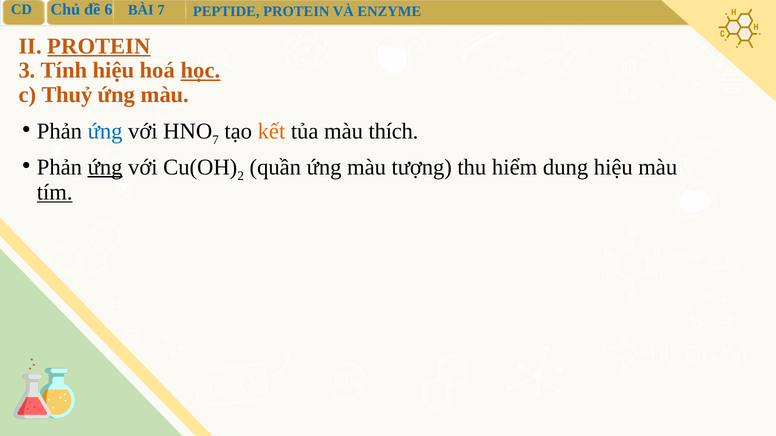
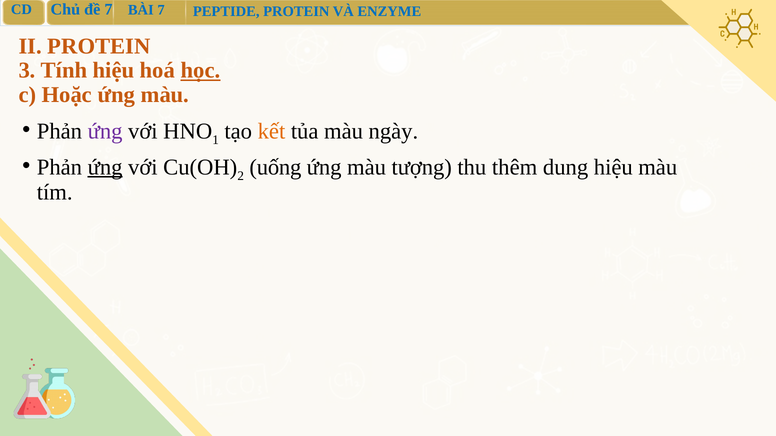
6 at (108, 9): 6 -> 7
PROTEIN at (99, 46) underline: present -> none
Thuỷ: Thuỷ -> Hoặc
ứng at (105, 131) colour: blue -> purple
7 at (216, 140): 7 -> 1
thích: thích -> ngày
quần: quần -> uống
hiểm: hiểm -> thêm
tím underline: present -> none
